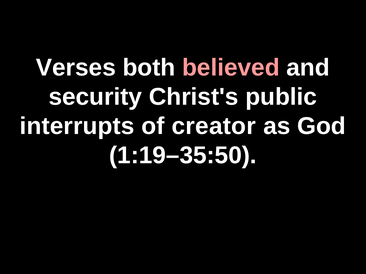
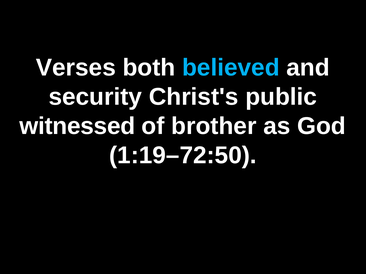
believed colour: pink -> light blue
interrupts: interrupts -> witnessed
creator: creator -> brother
1:19–35:50: 1:19–35:50 -> 1:19–72:50
